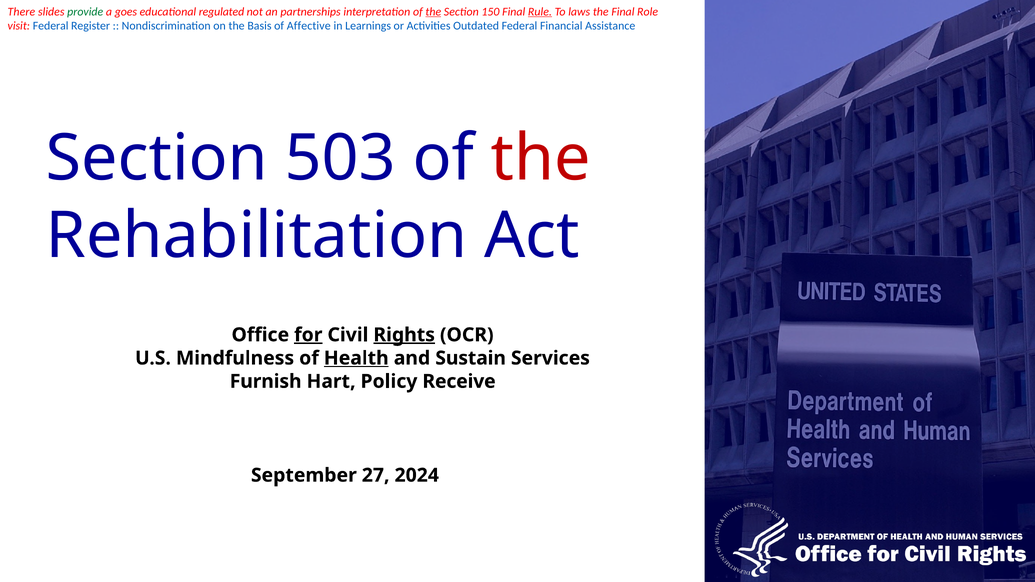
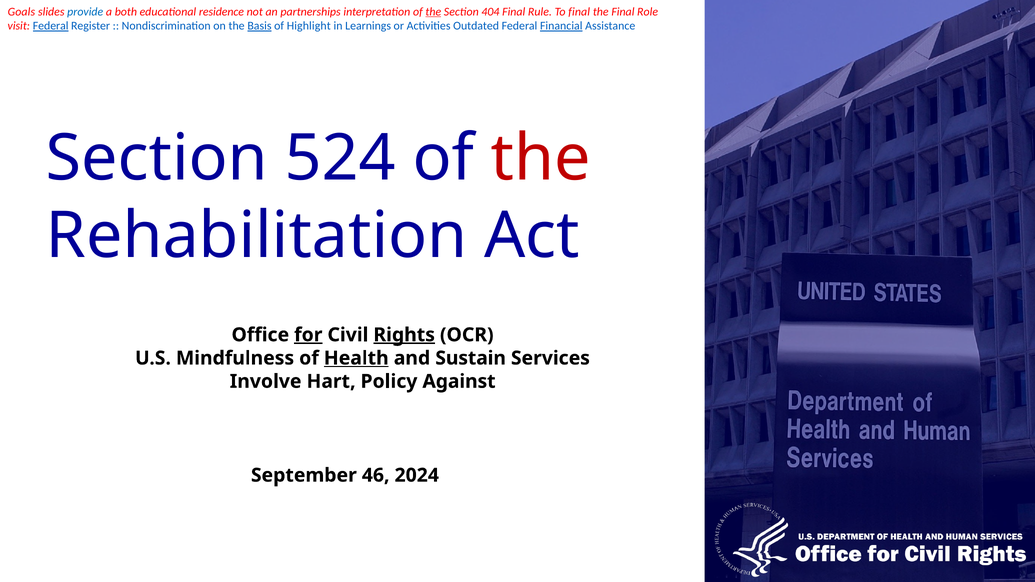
There: There -> Goals
provide colour: green -> blue
goes: goes -> both
regulated: regulated -> residence
150: 150 -> 404
Rule underline: present -> none
To laws: laws -> final
Federal at (51, 26) underline: none -> present
Basis underline: none -> present
Affective: Affective -> Highlight
Financial underline: none -> present
503: 503 -> 524
Furnish: Furnish -> Involve
Receive: Receive -> Against
27: 27 -> 46
